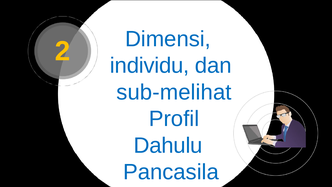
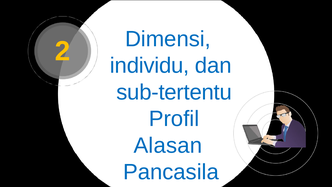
sub-melihat: sub-melihat -> sub-tertentu
Dahulu: Dahulu -> Alasan
